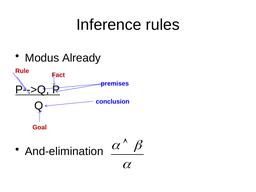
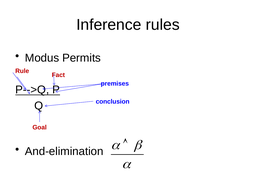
Already: Already -> Permits
